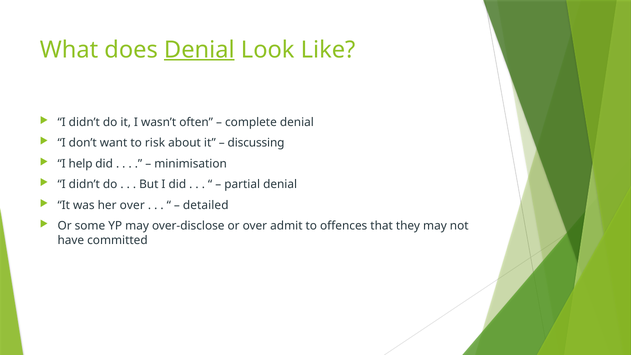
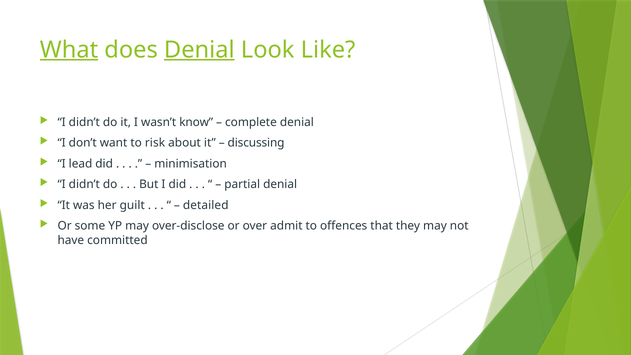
What underline: none -> present
often: often -> know
help: help -> lead
her over: over -> guilt
